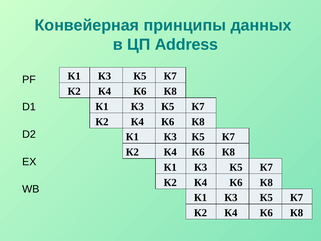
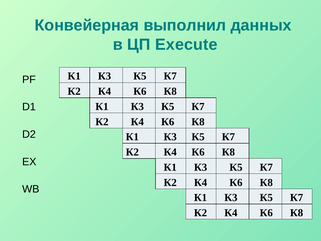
принципы: принципы -> выполнил
Address: Address -> Execute
